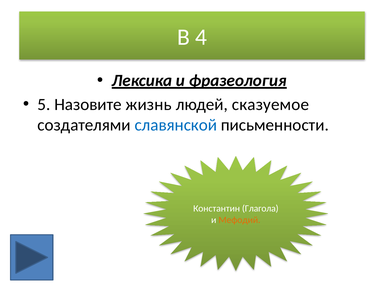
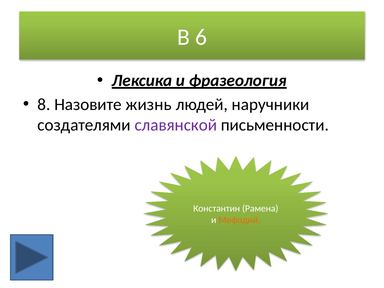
4: 4 -> 6
5: 5 -> 8
сказуемое: сказуемое -> наручники
славянской colour: blue -> purple
Глагола: Глагола -> Рамена
